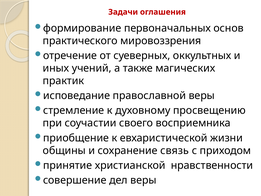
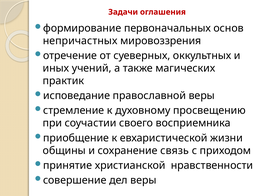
практического: практического -> непричастных
